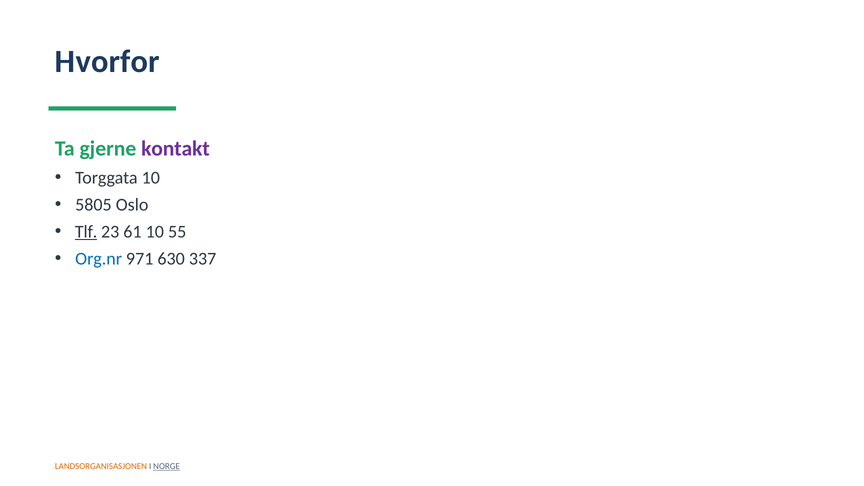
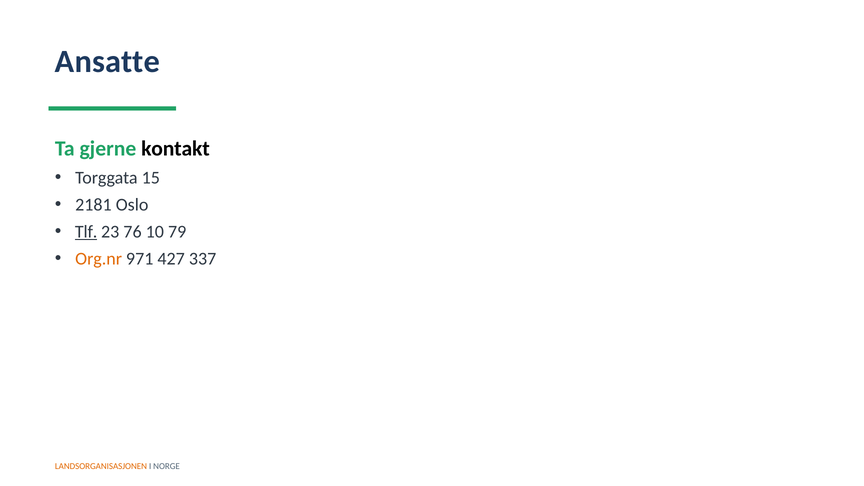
Hvorfor: Hvorfor -> Ansatte
kontakt colour: purple -> black
Torggata 10: 10 -> 15
5805: 5805 -> 2181
61: 61 -> 76
55: 55 -> 79
Org.nr colour: blue -> orange
630: 630 -> 427
NORGE underline: present -> none
